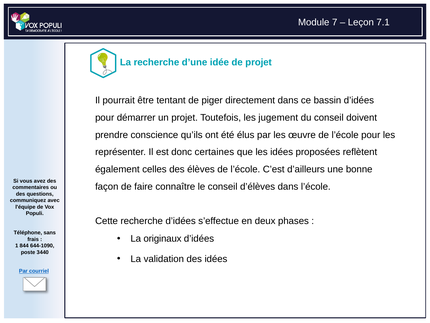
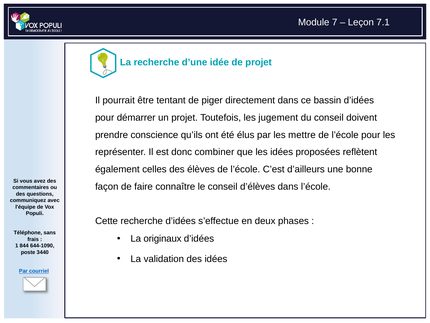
œuvre: œuvre -> mettre
certaines: certaines -> combiner
